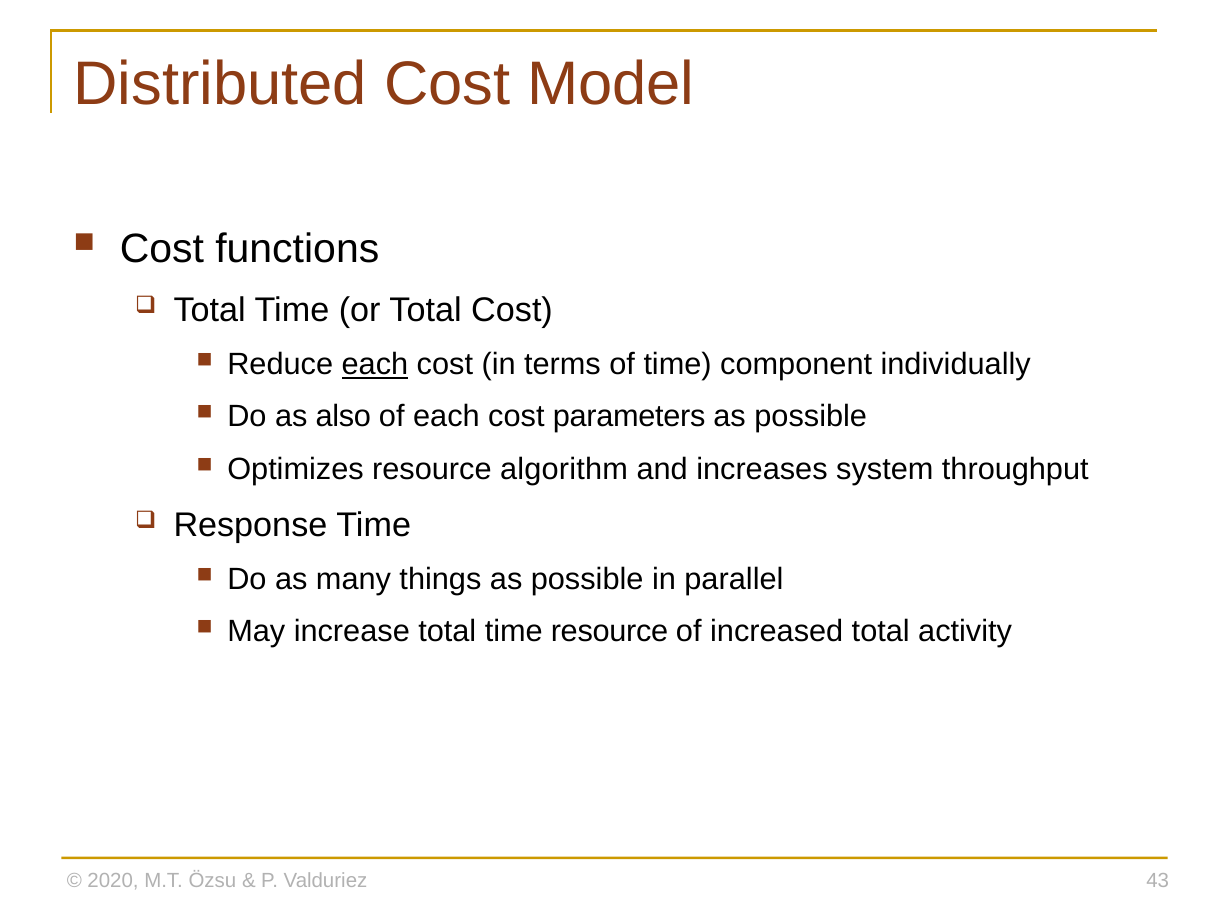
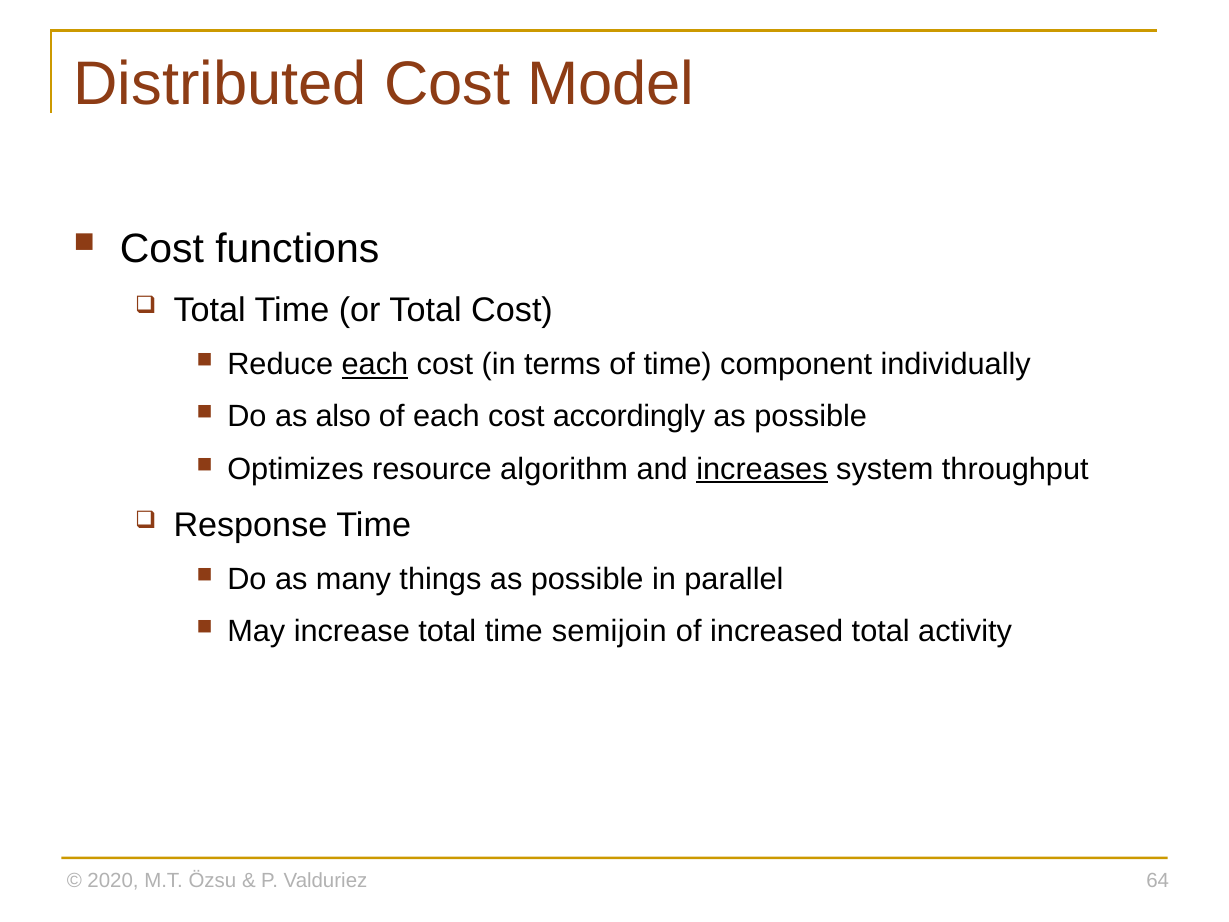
parameters: parameters -> accordingly
increases underline: none -> present
time resource: resource -> semijoin
43: 43 -> 64
